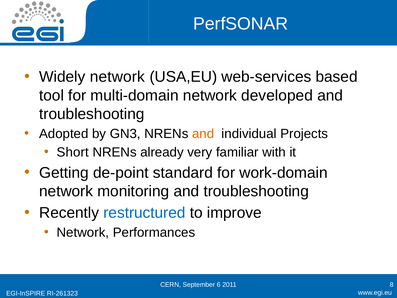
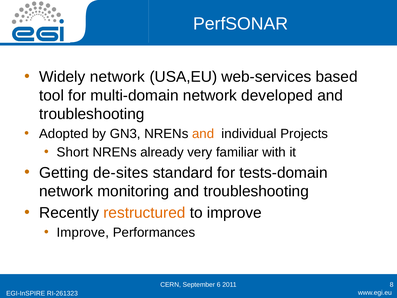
de-point: de-point -> de-sites
work-domain: work-domain -> tests-domain
restructured colour: blue -> orange
Network at (83, 232): Network -> Improve
